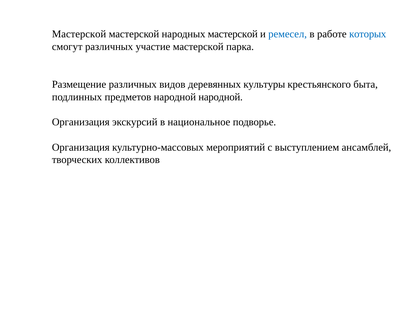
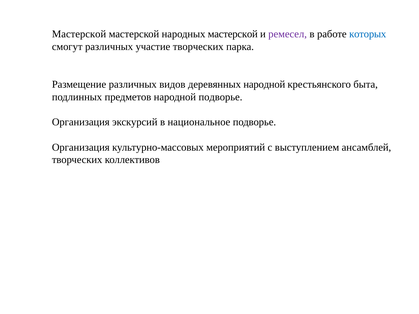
ремесел colour: blue -> purple
участие мастерской: мастерской -> творческих
деревянных культуры: культуры -> народной
народной народной: народной -> подворье
